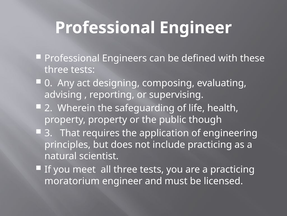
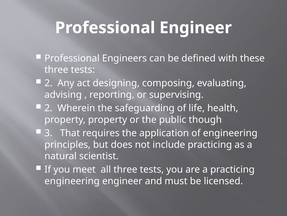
0 at (48, 83): 0 -> 2
moratorium at (72, 180): moratorium -> engineering
